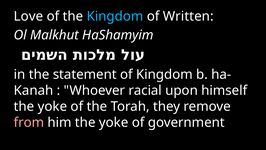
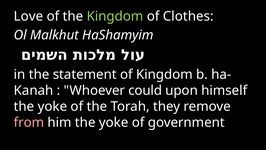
Kingdom at (115, 16) colour: light blue -> light green
Written: Written -> Clothes
racial: racial -> could
